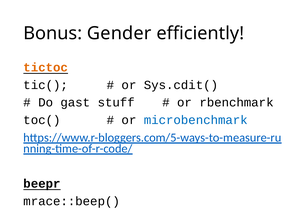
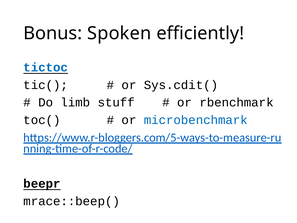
Gender: Gender -> Spoken
tictoc colour: orange -> blue
gast: gast -> limb
